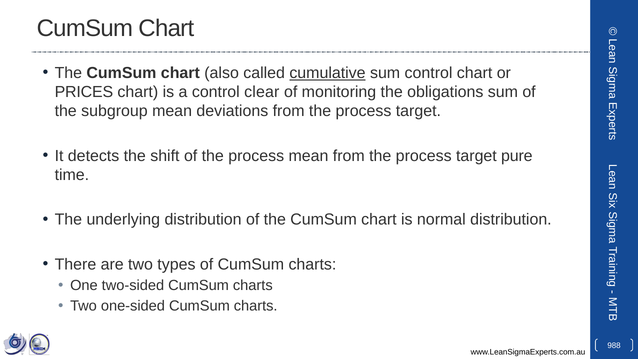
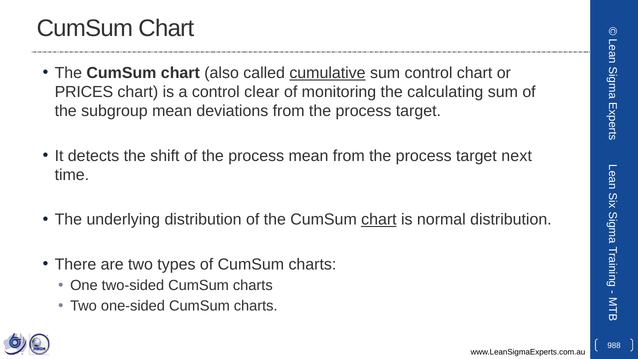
obligations: obligations -> calculating
pure: pure -> next
chart at (379, 220) underline: none -> present
